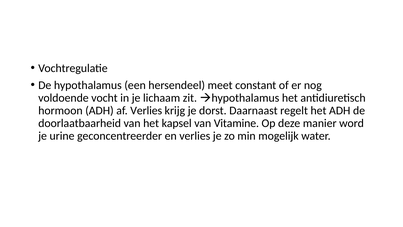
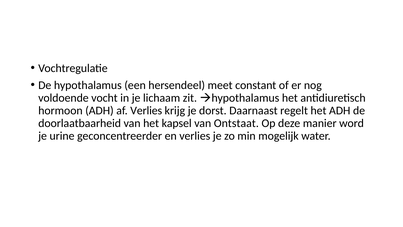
Vitamine: Vitamine -> Ontstaat
